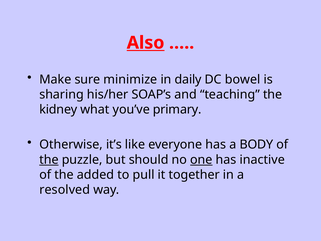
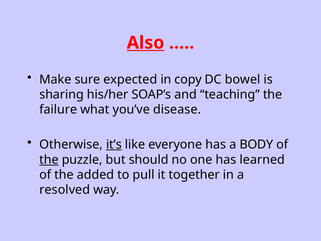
minimize: minimize -> expected
daily: daily -> copy
kidney: kidney -> failure
primary: primary -> disease
it’s underline: none -> present
one underline: present -> none
inactive: inactive -> learned
